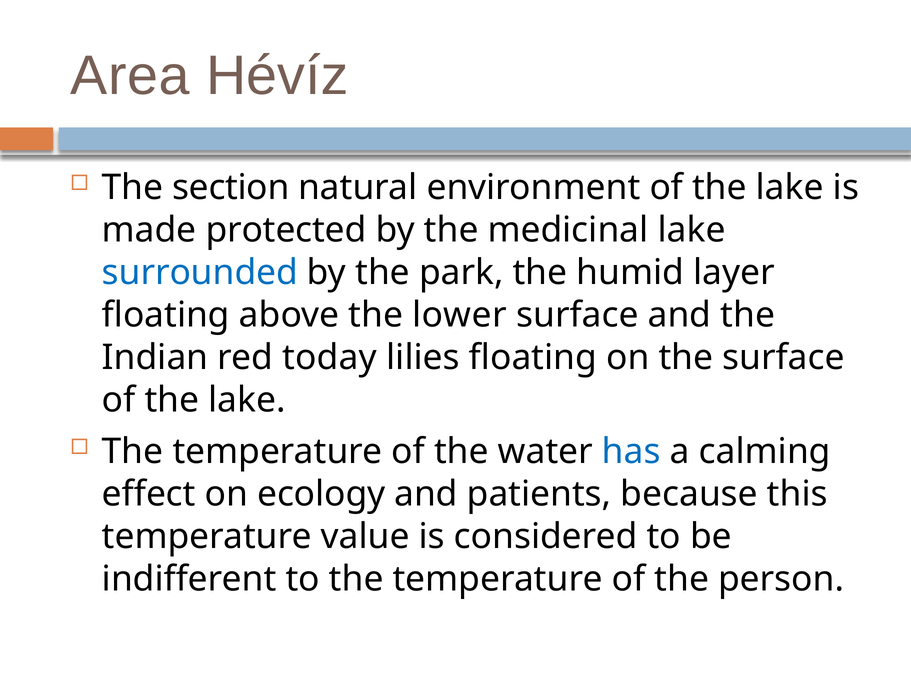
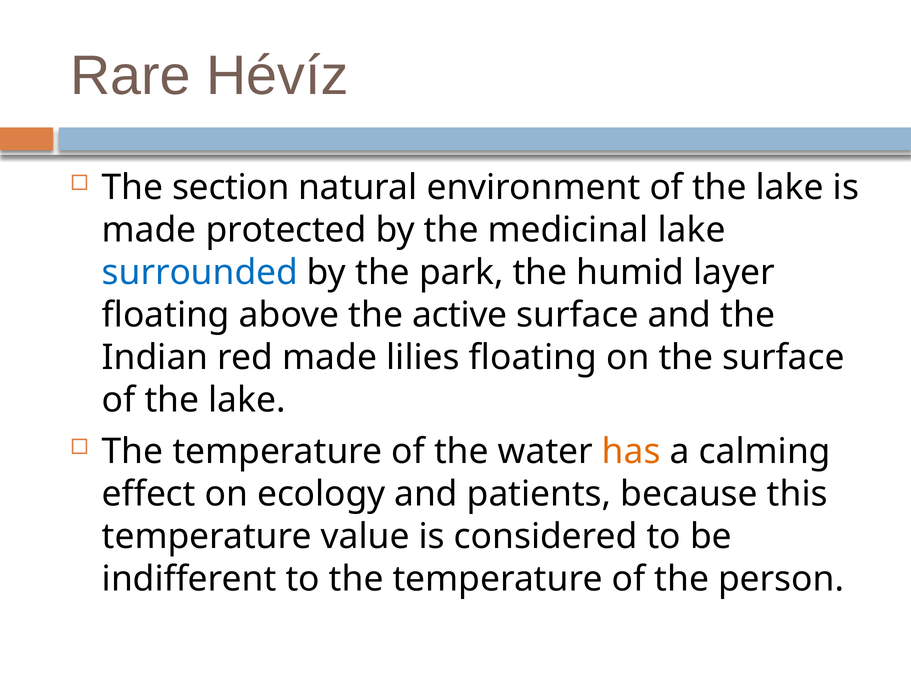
Area: Area -> Rare
lower: lower -> active
red today: today -> made
has colour: blue -> orange
